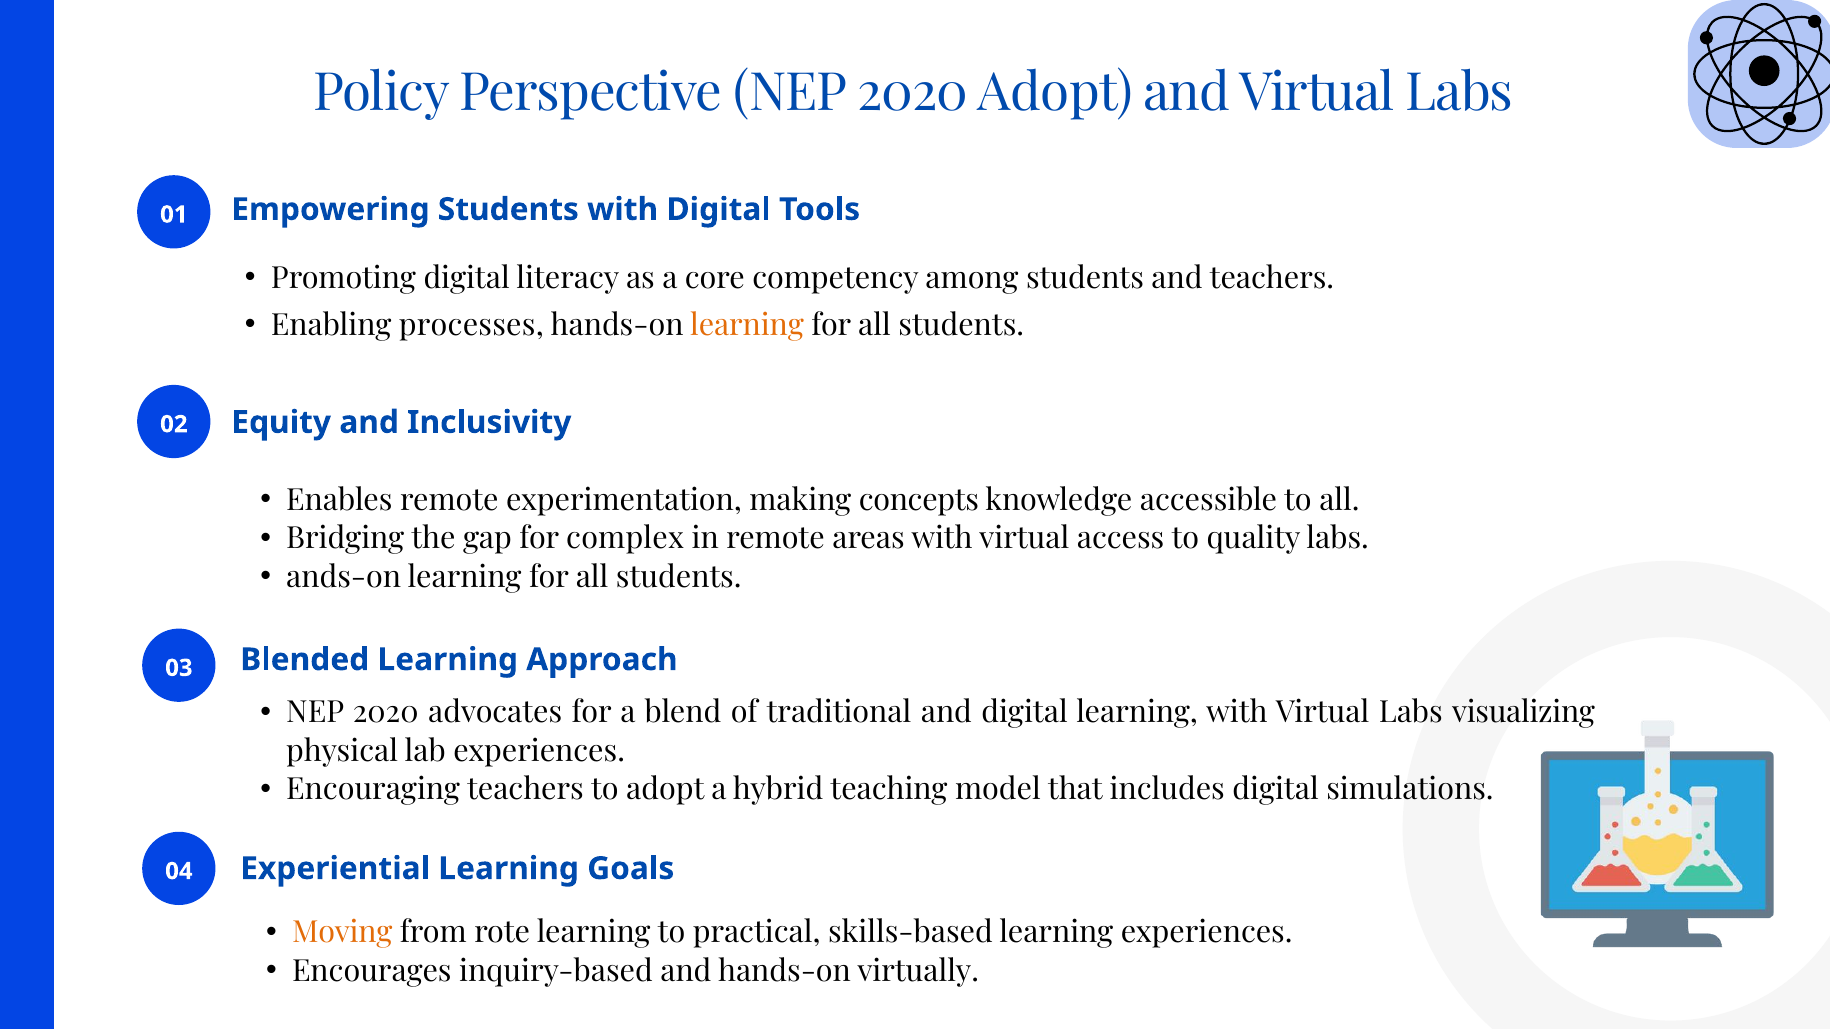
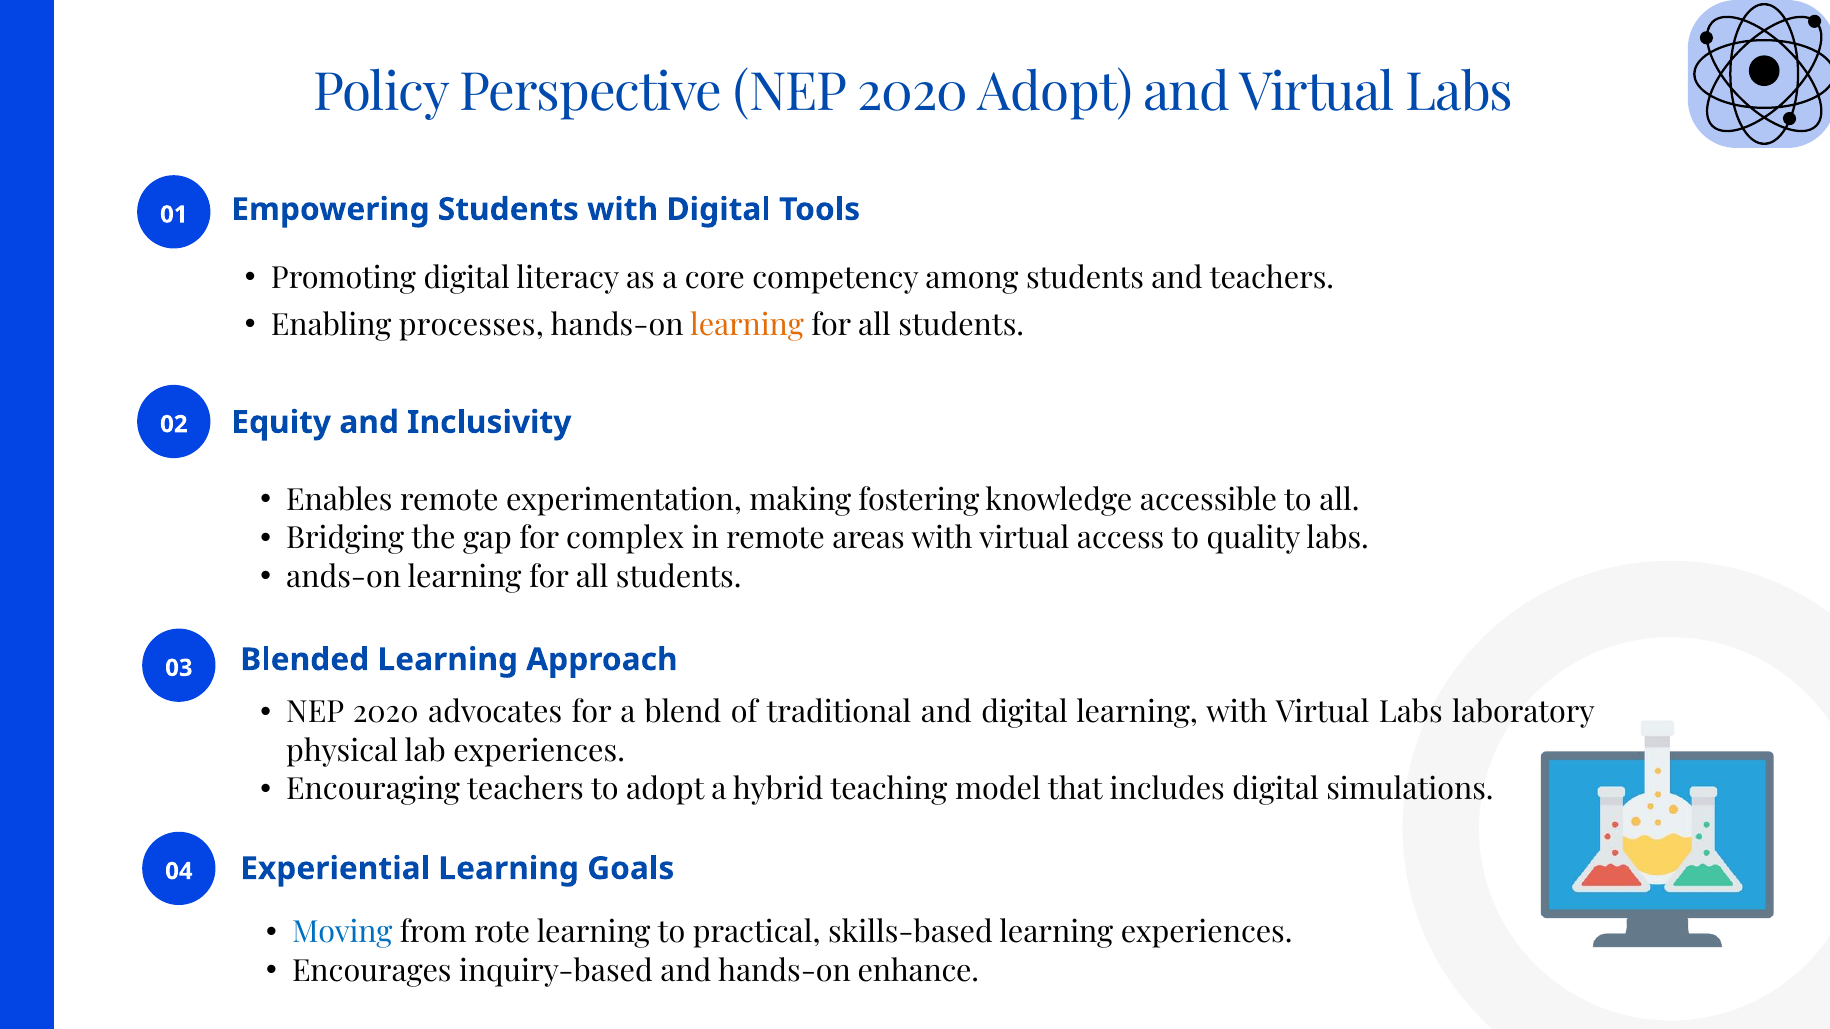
concepts: concepts -> fostering
visualizing: visualizing -> laboratory
Moving colour: orange -> blue
virtually: virtually -> enhance
